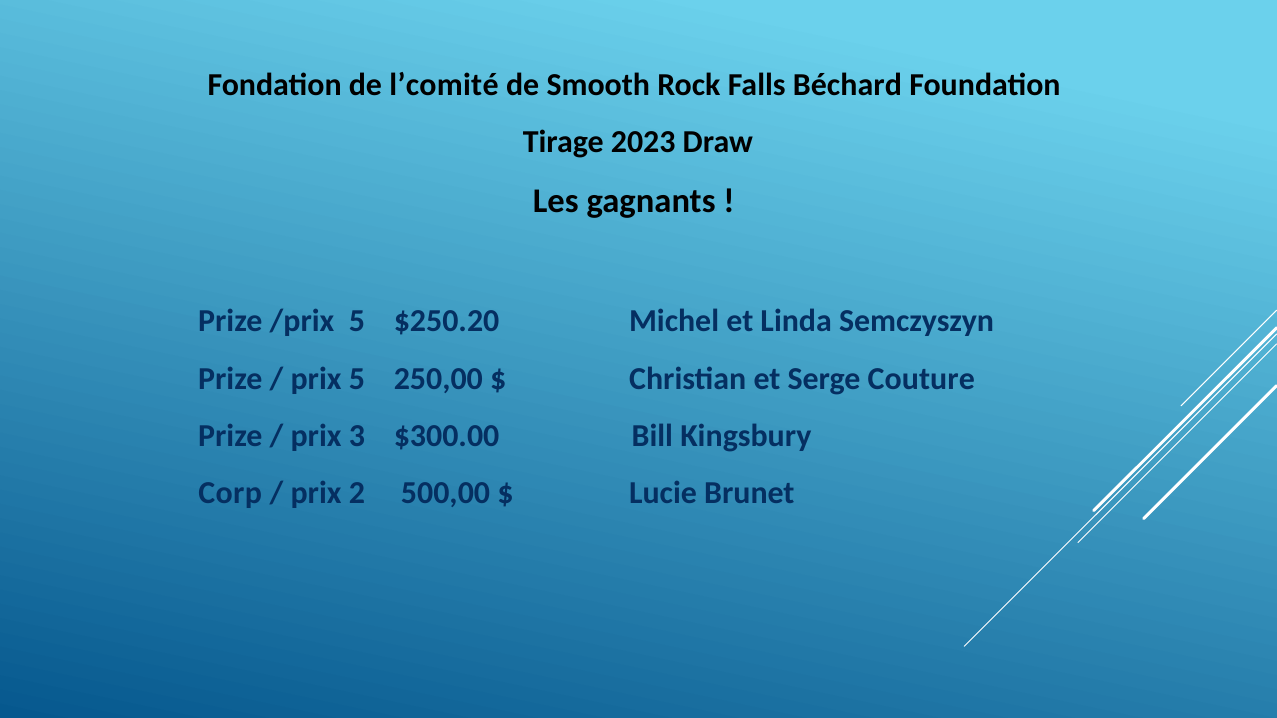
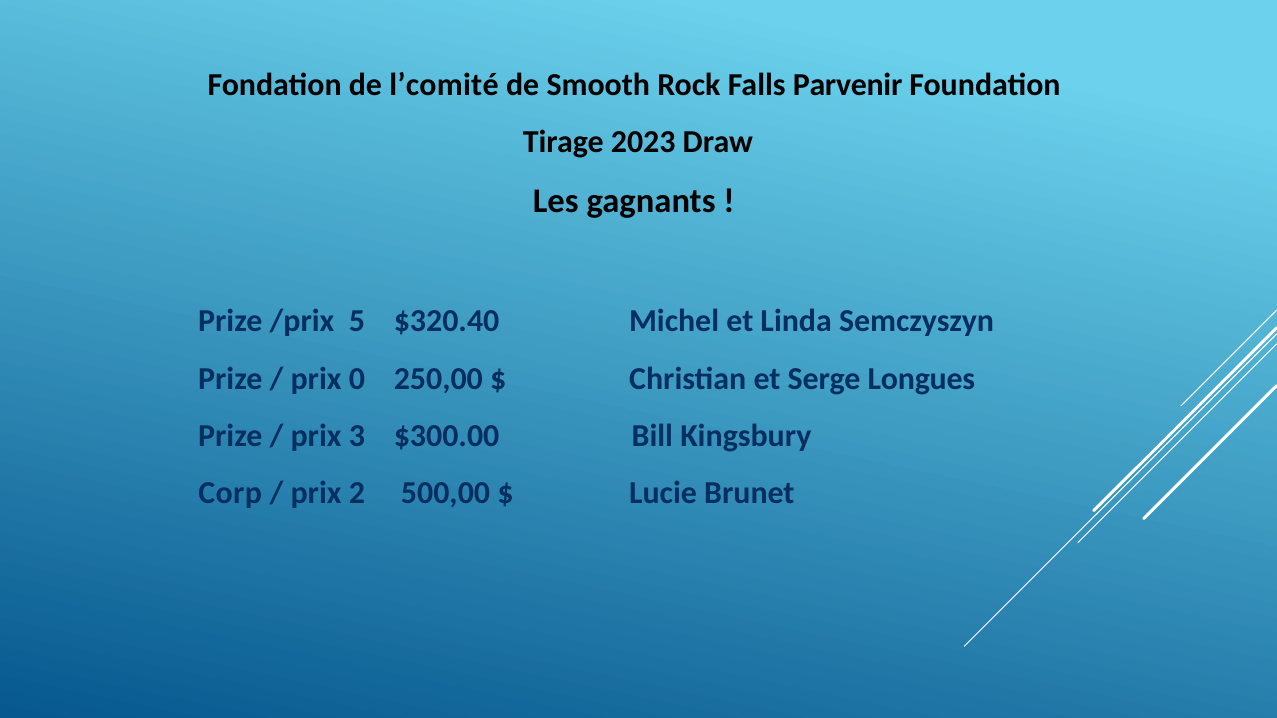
Béchard: Béchard -> Parvenir
$250.20: $250.20 -> $320.40
prix 5: 5 -> 0
Couture: Couture -> Longues
